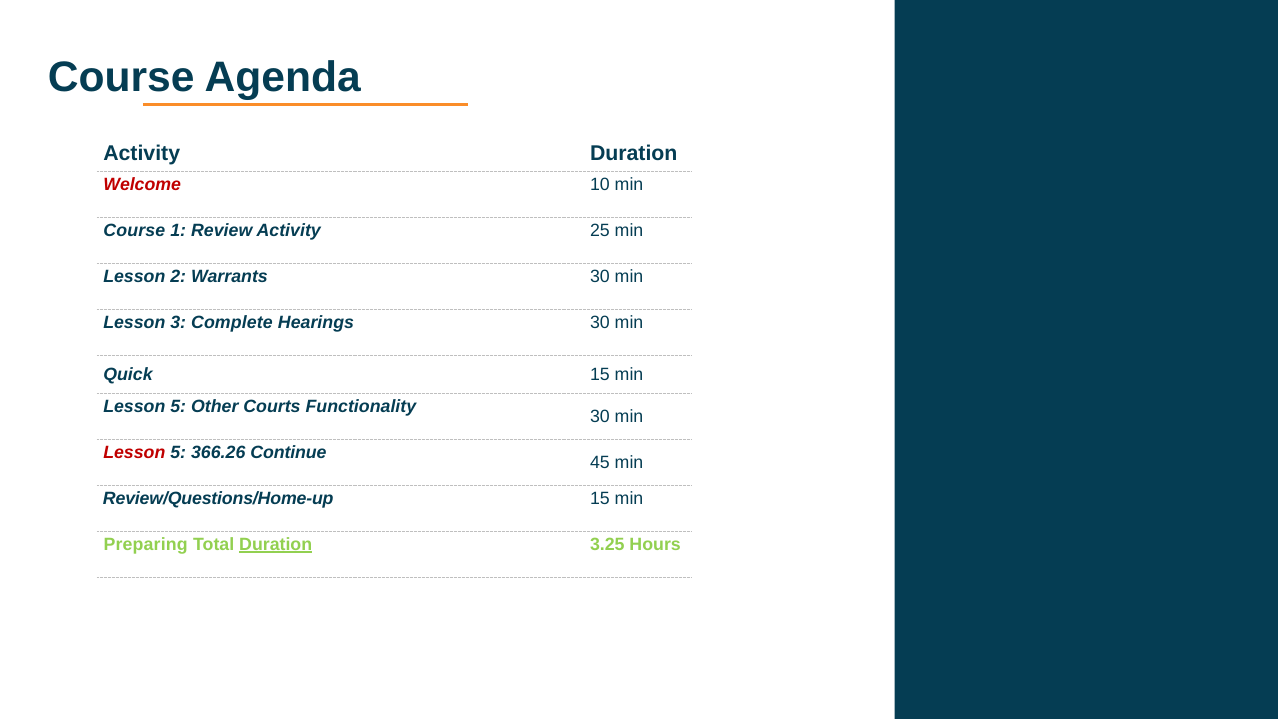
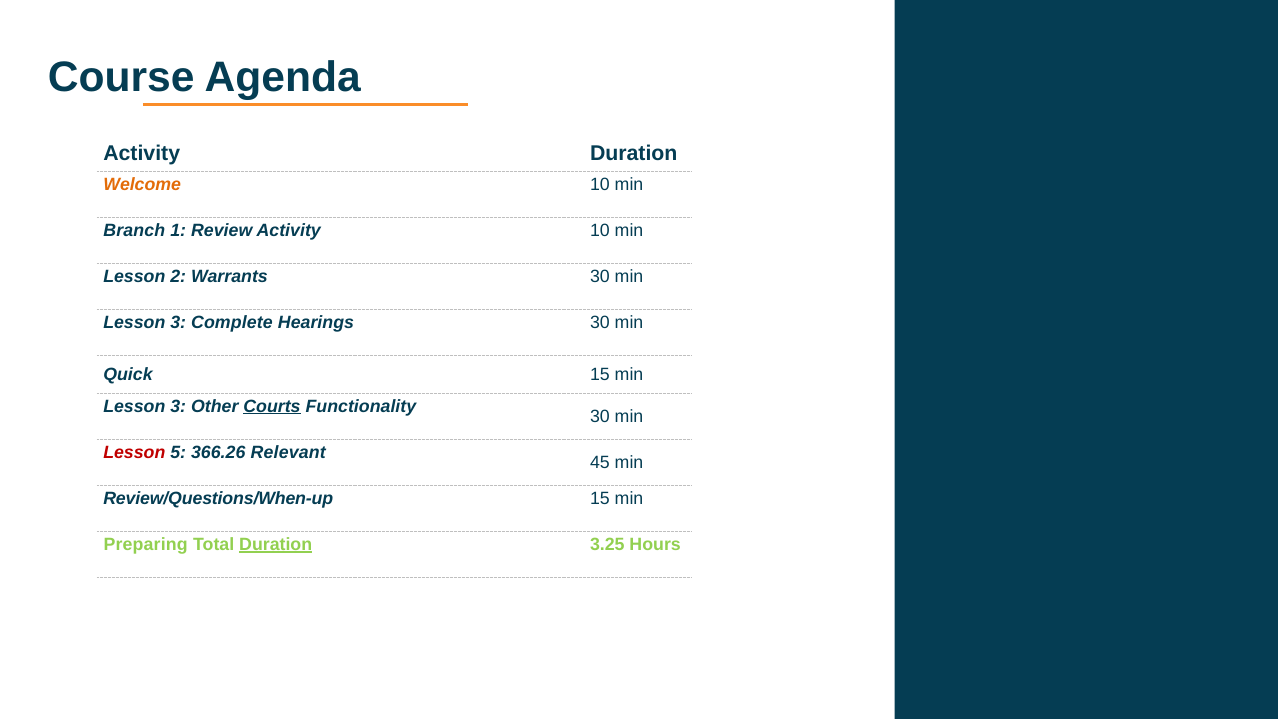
Welcome colour: red -> orange
Course at (134, 231): Course -> Branch
Activity 25: 25 -> 10
5 at (178, 406): 5 -> 3
Courts underline: none -> present
Continue: Continue -> Relevant
Review/Questions/Home-up: Review/Questions/Home-up -> Review/Questions/When-up
